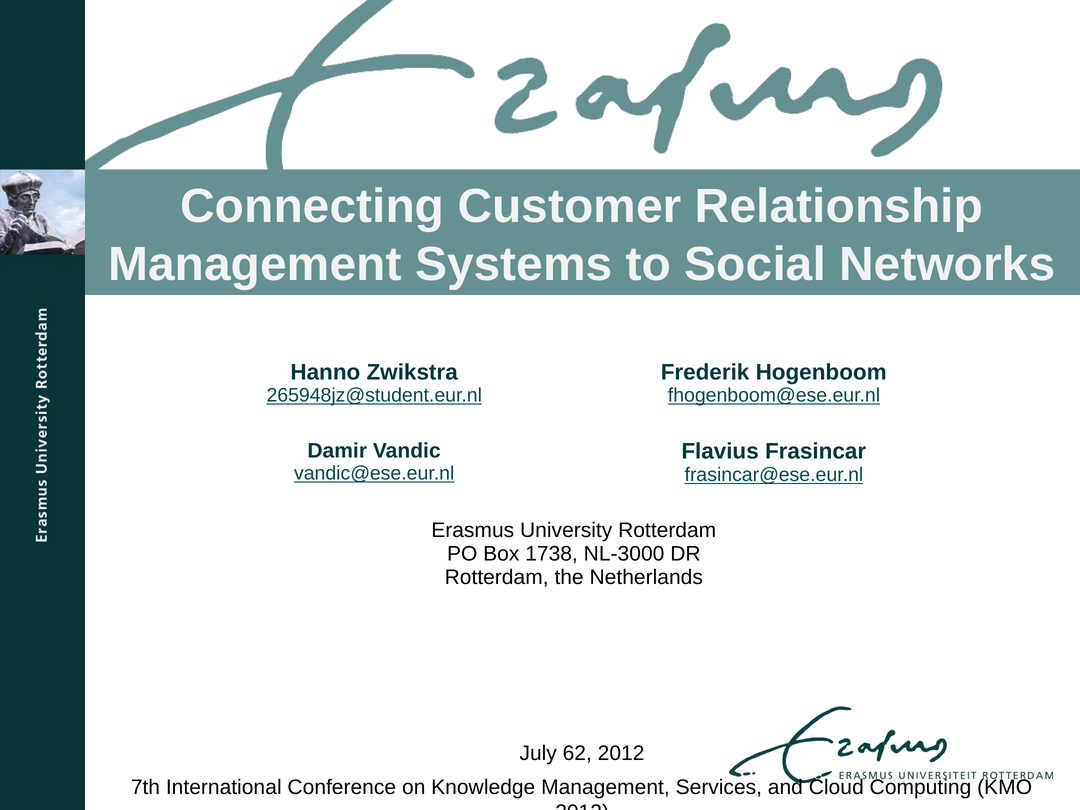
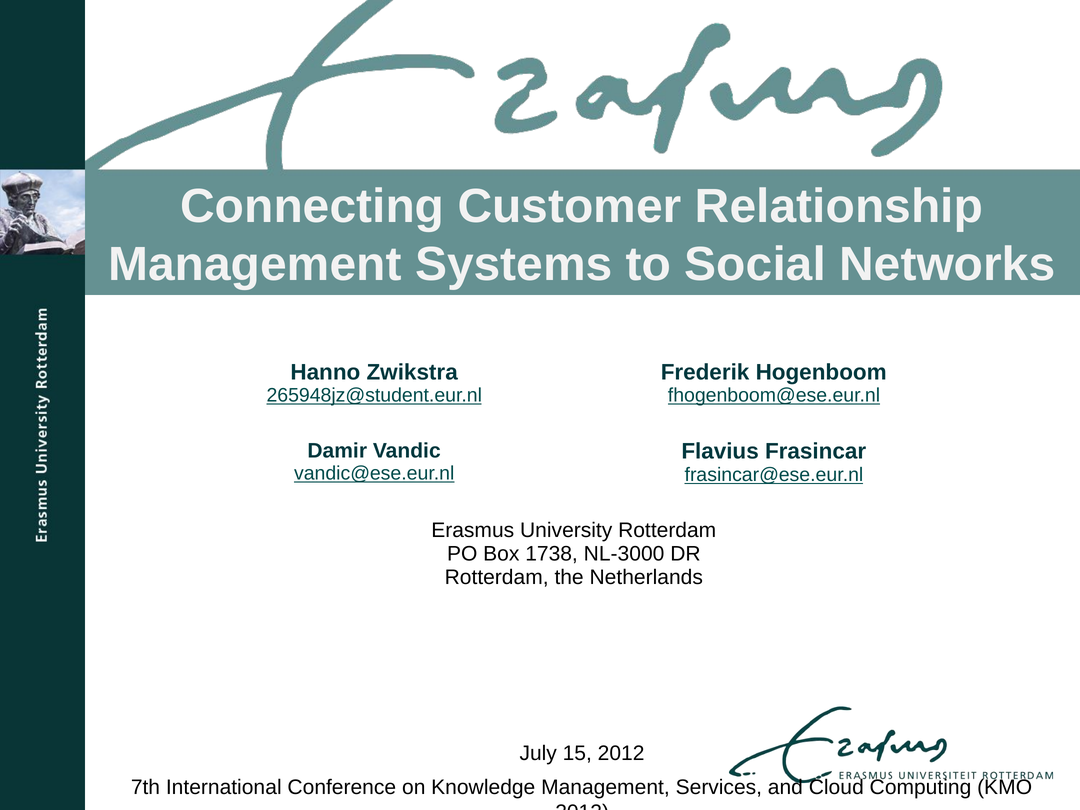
62: 62 -> 15
